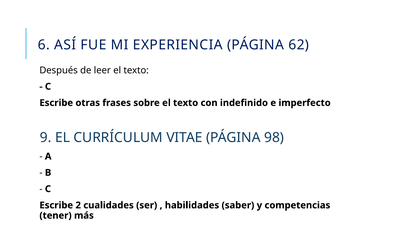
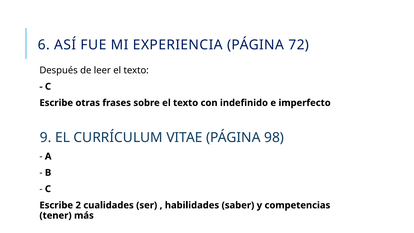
62: 62 -> 72
